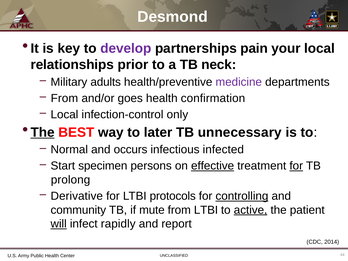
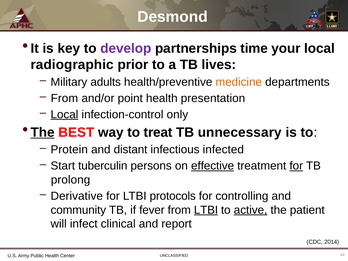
pain: pain -> time
relationships: relationships -> radiographic
neck: neck -> lives
medicine colour: purple -> orange
goes: goes -> point
confirmation: confirmation -> presentation
Local at (64, 114) underline: none -> present
later: later -> treat
Normal: Normal -> Protein
occurs: occurs -> distant
specimen: specimen -> tuberculin
controlling underline: present -> none
mute: mute -> fever
LTBI at (206, 210) underline: none -> present
will underline: present -> none
rapidly: rapidly -> clinical
